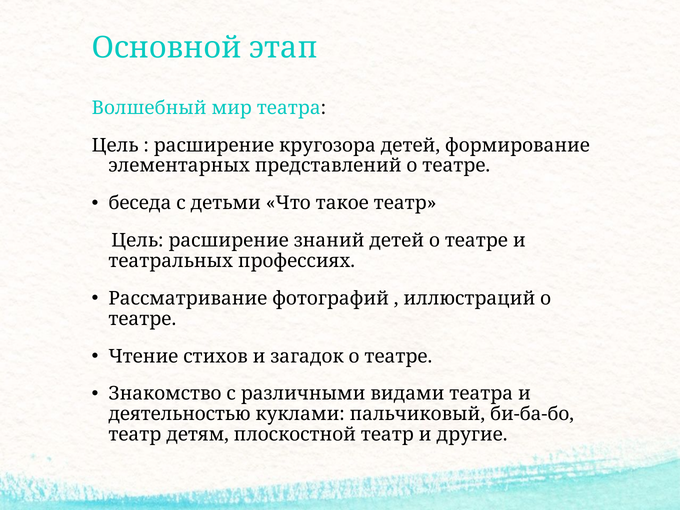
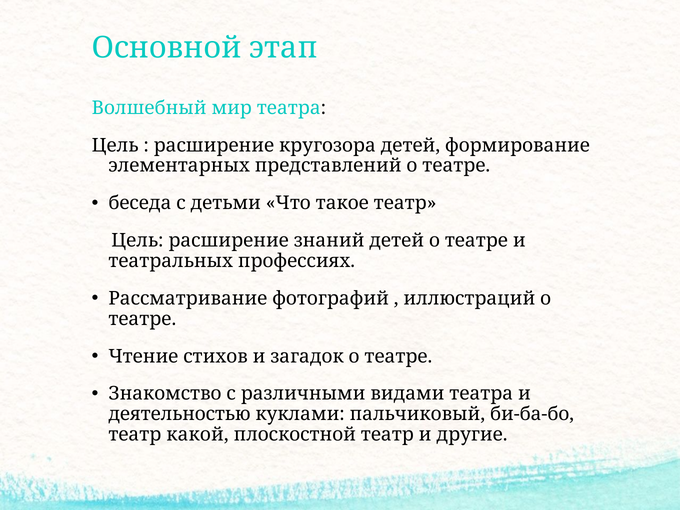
детям: детям -> какой
